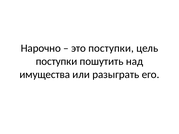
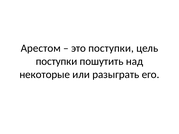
Нарочно: Нарочно -> Арестом
имущества: имущества -> некоторые
